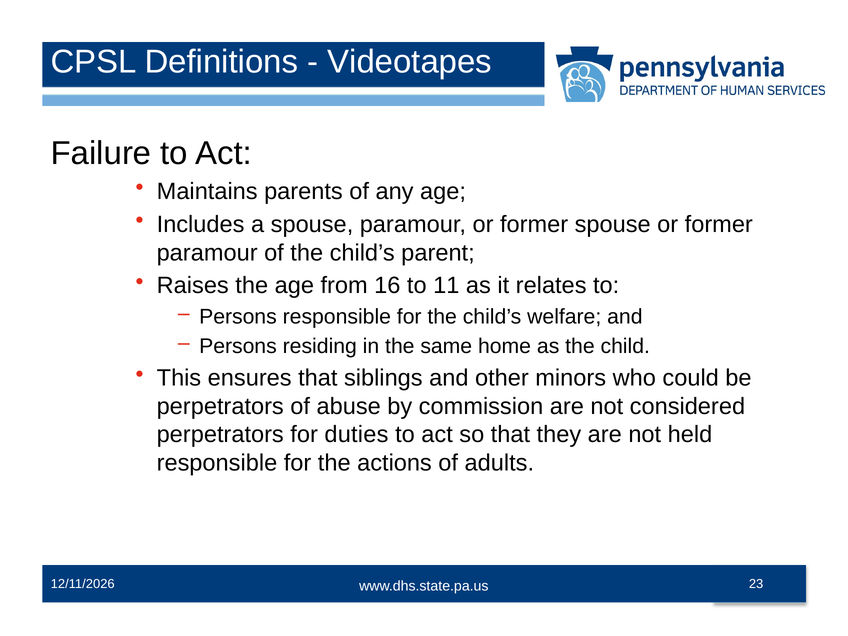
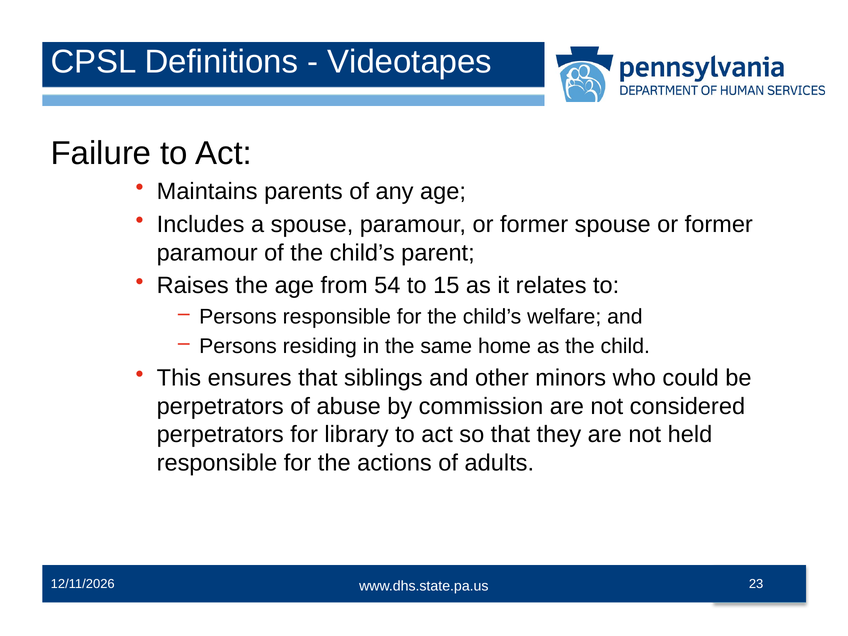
16: 16 -> 54
11: 11 -> 15
duties: duties -> library
